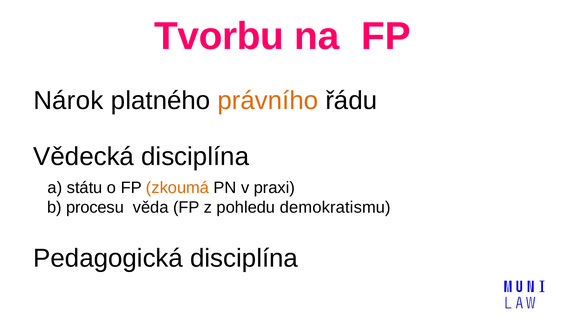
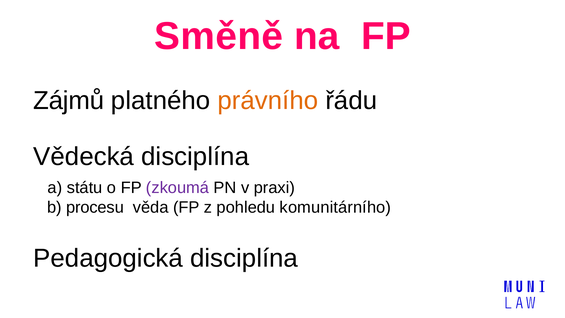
Tvorbu: Tvorbu -> Směně
Nárok: Nárok -> Zájmů
zkoumá colour: orange -> purple
demokratismu: demokratismu -> komunitárního
